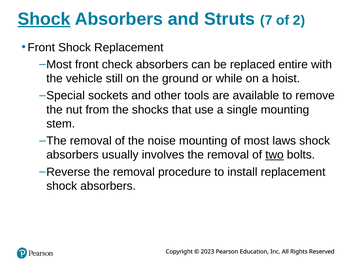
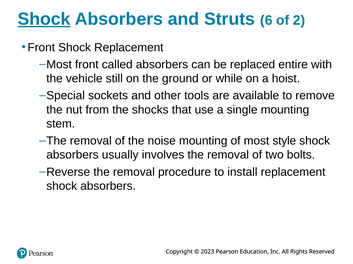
7: 7 -> 6
check: check -> called
laws: laws -> style
two underline: present -> none
